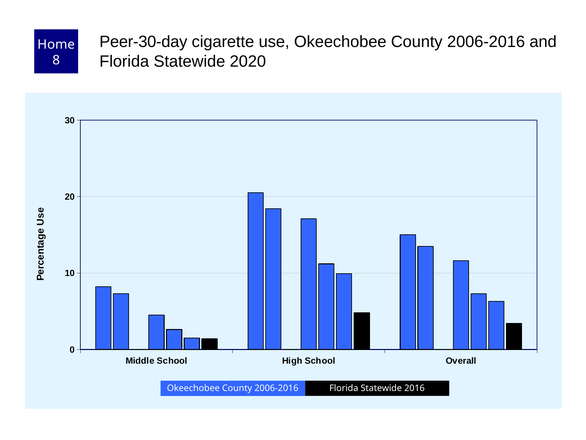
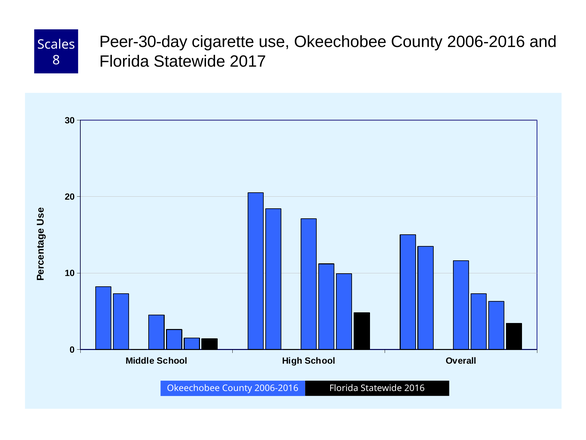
Home: Home -> Scales
2020: 2020 -> 2017
